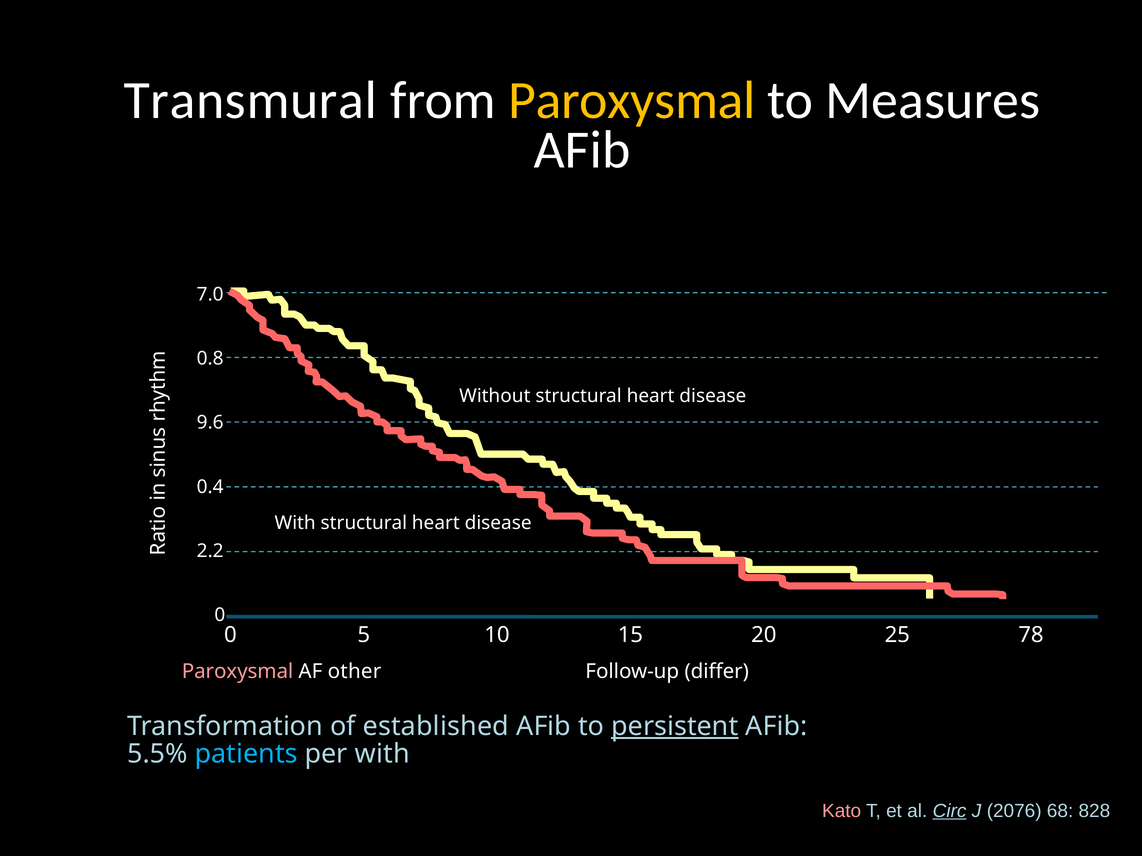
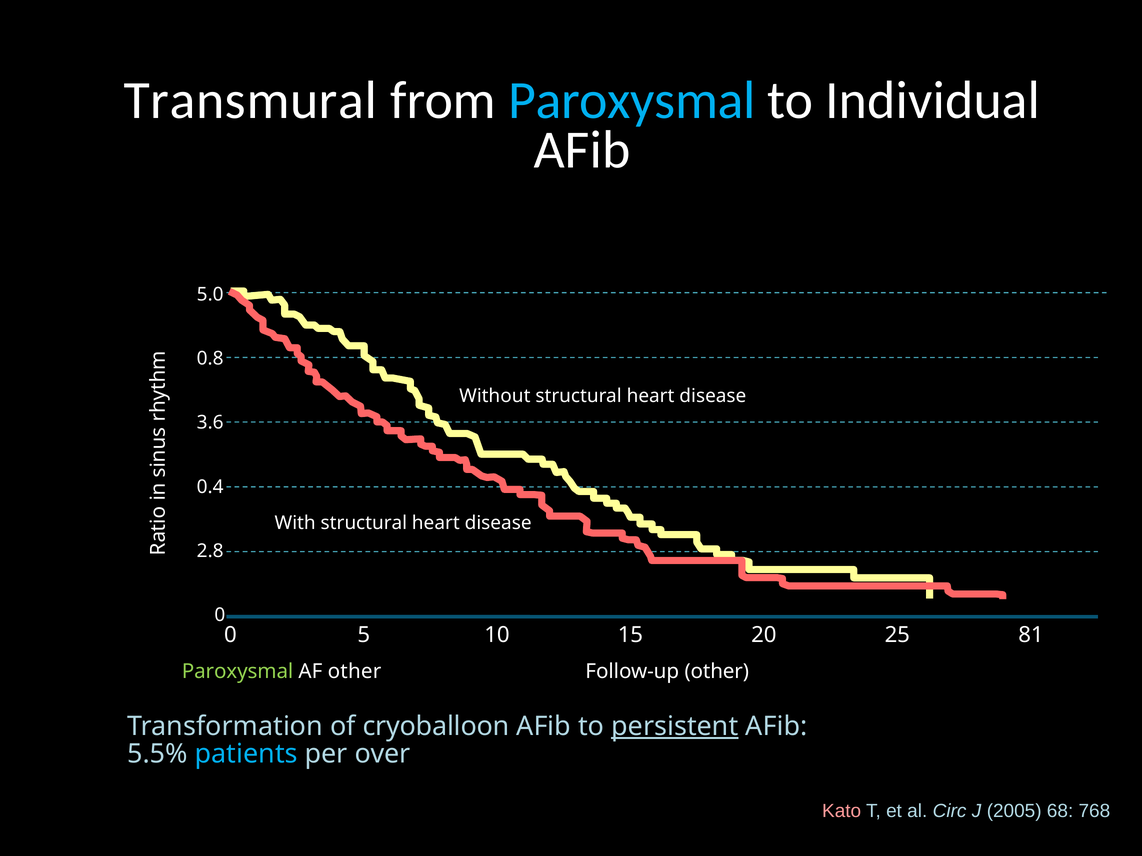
Paroxysmal at (632, 101) colour: yellow -> light blue
Measures: Measures -> Individual
7.0: 7.0 -> 5.0
9.6: 9.6 -> 3.6
2.2: 2.2 -> 2.8
78: 78 -> 81
Follow-up differ: differ -> other
Paroxysmal at (238, 672) colour: pink -> light green
established: established -> cryoballoon
per with: with -> over
Circ underline: present -> none
2076: 2076 -> 2005
828: 828 -> 768
